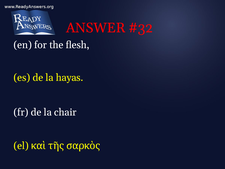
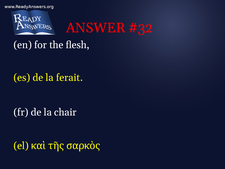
hayas: hayas -> ferait
